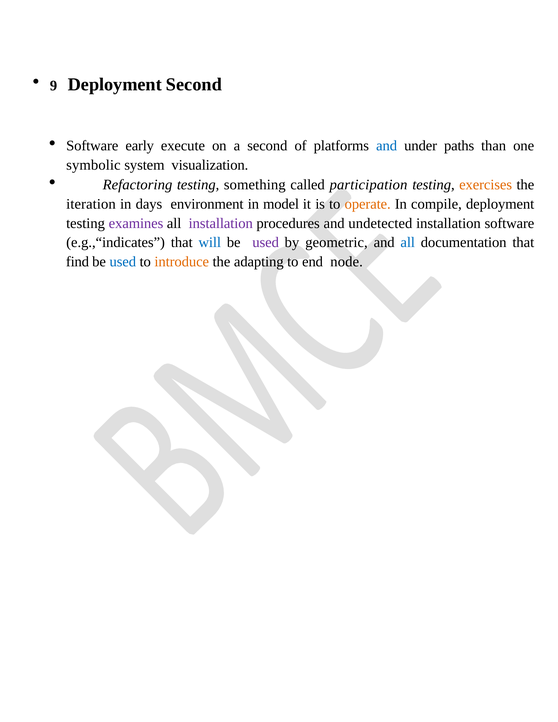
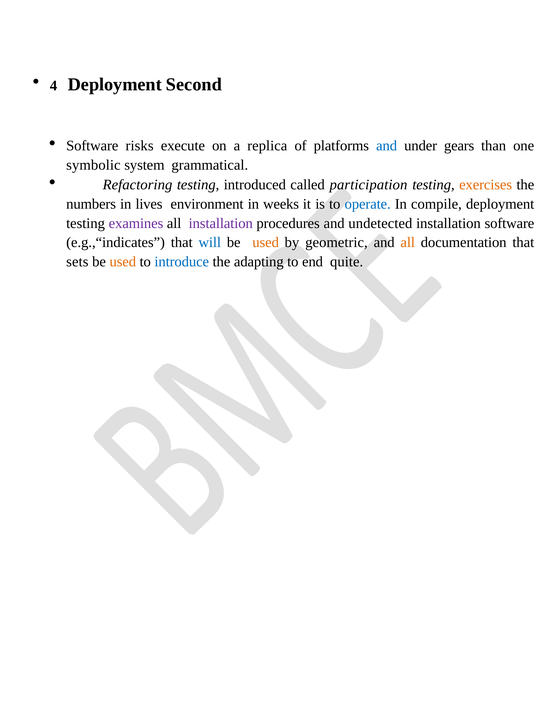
9: 9 -> 4
early: early -> risks
a second: second -> replica
paths: paths -> gears
visualization: visualization -> grammatical
something: something -> introduced
iteration: iteration -> numbers
days: days -> lives
model: model -> weeks
operate colour: orange -> blue
used at (266, 243) colour: purple -> orange
all at (408, 243) colour: blue -> orange
find: find -> sets
used at (123, 262) colour: blue -> orange
introduce colour: orange -> blue
node: node -> quite
